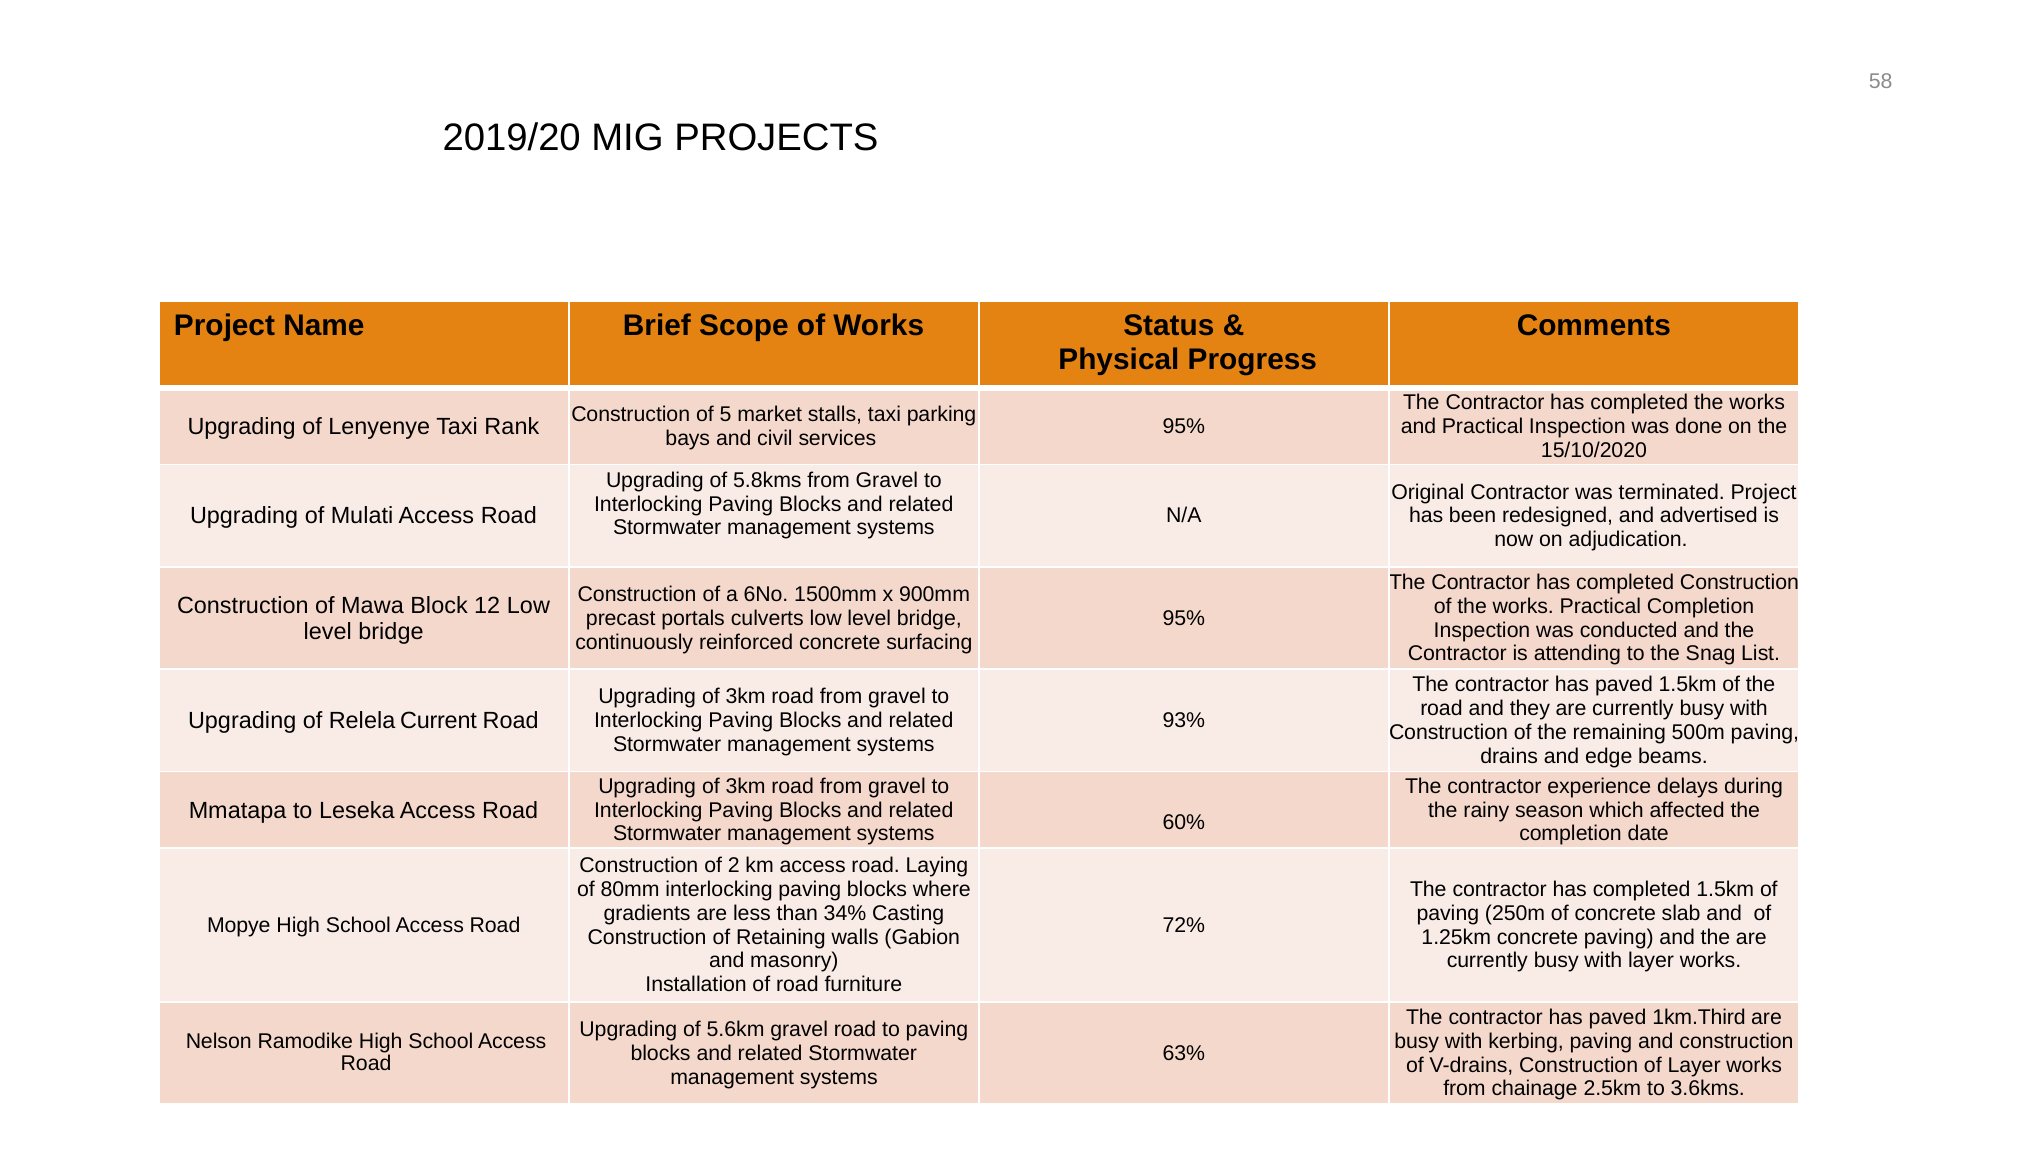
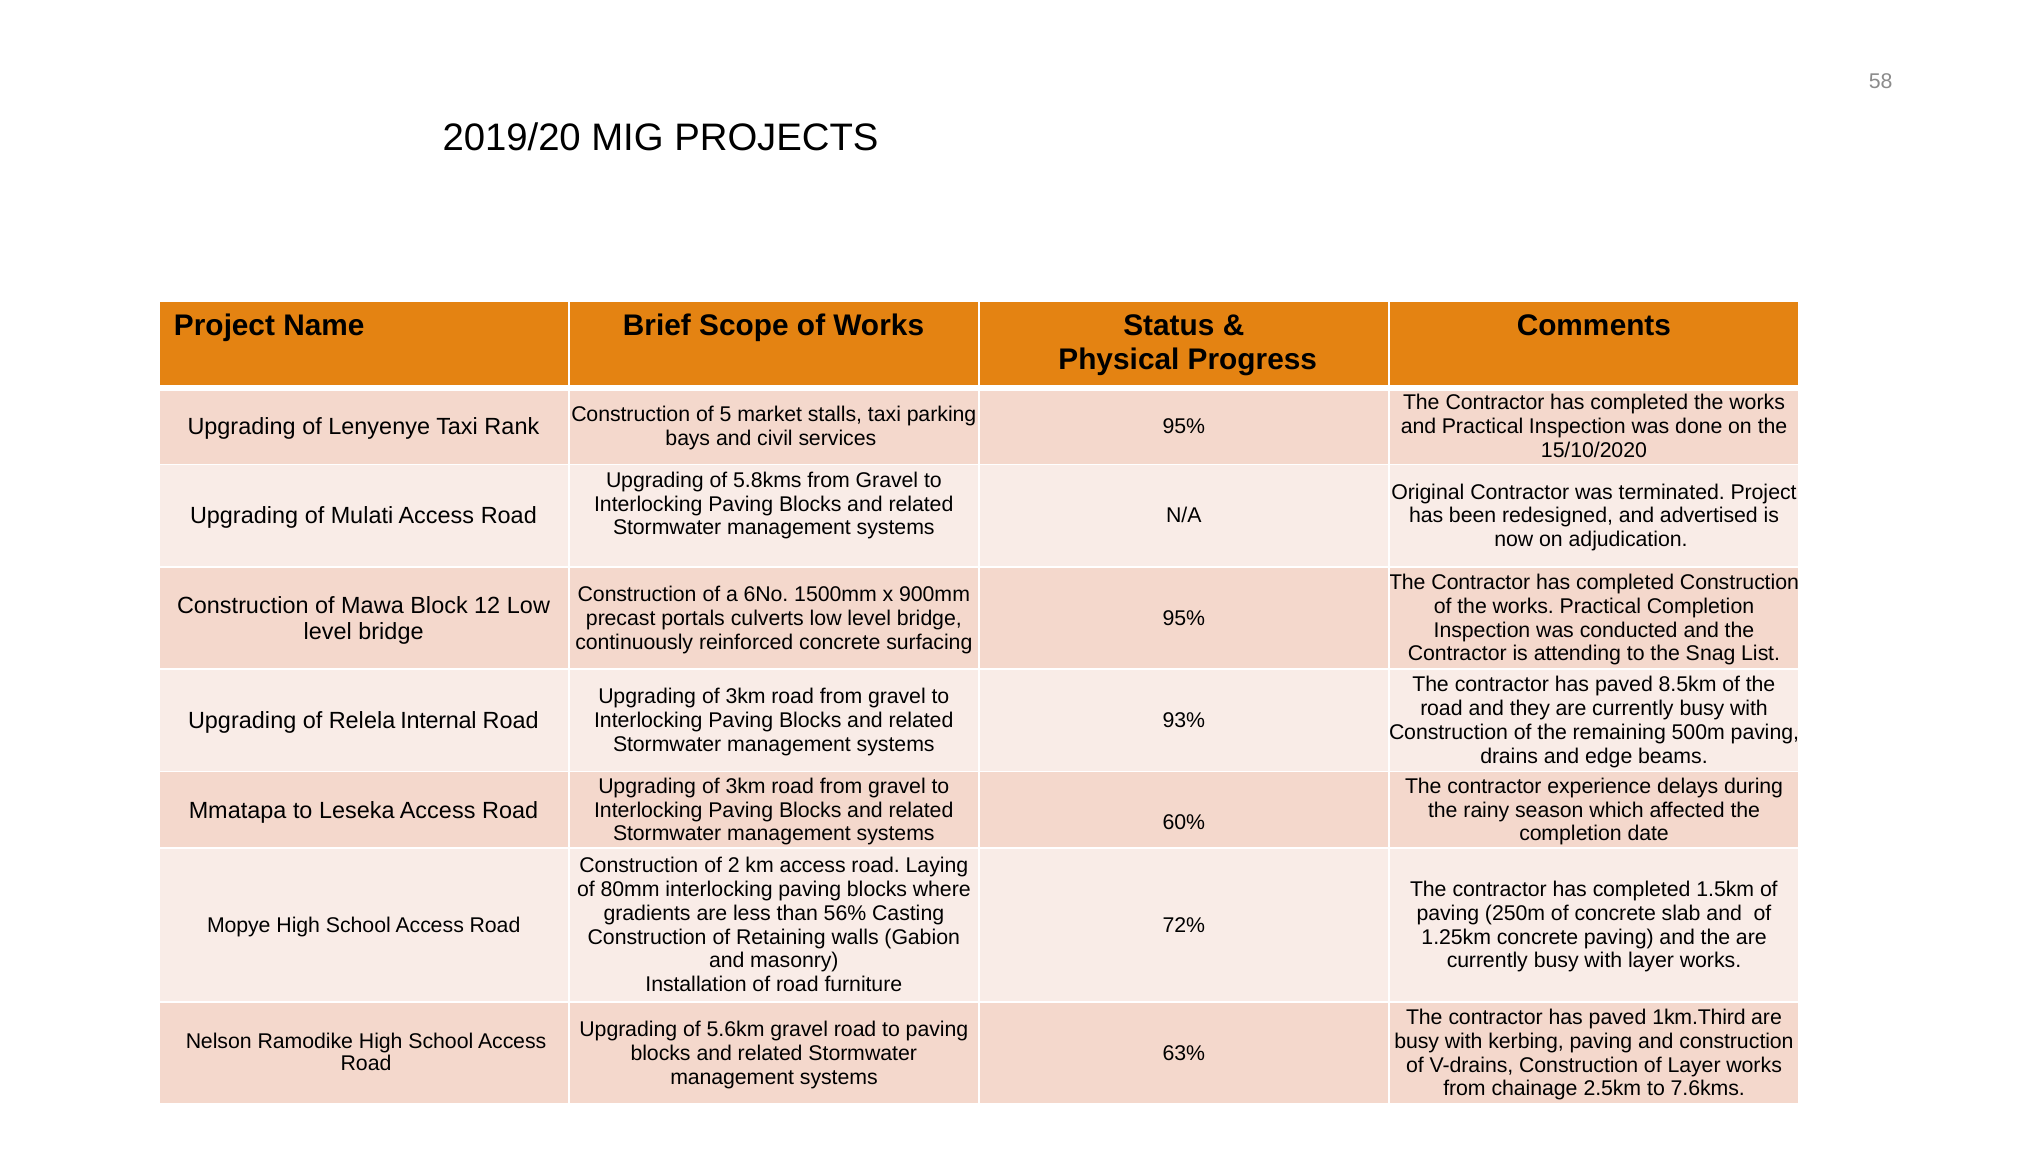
paved 1.5km: 1.5km -> 8.5km
Current: Current -> Internal
34%: 34% -> 56%
3.6kms: 3.6kms -> 7.6kms
